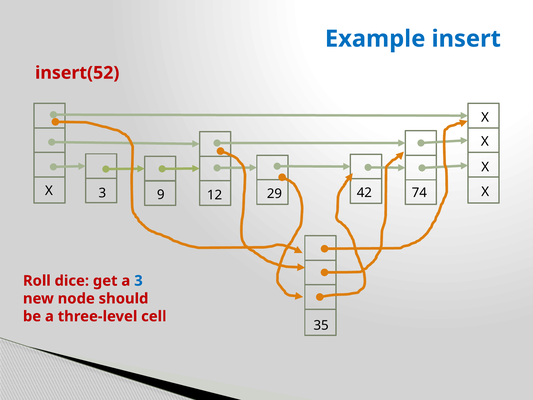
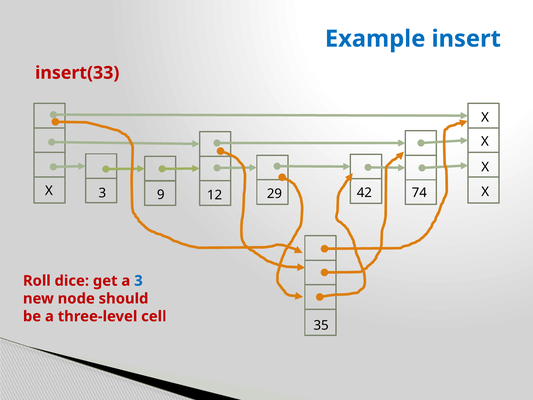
insert(52: insert(52 -> insert(33
